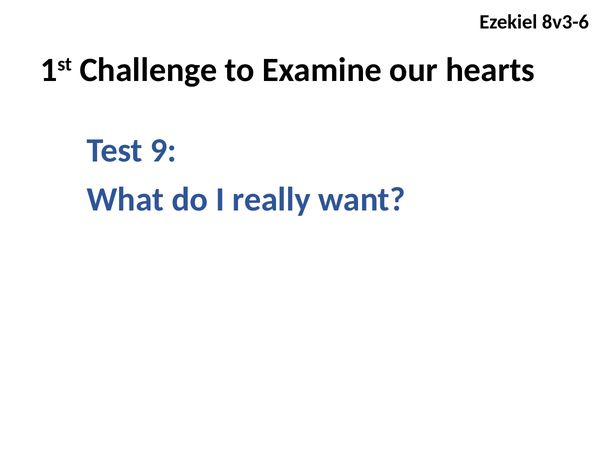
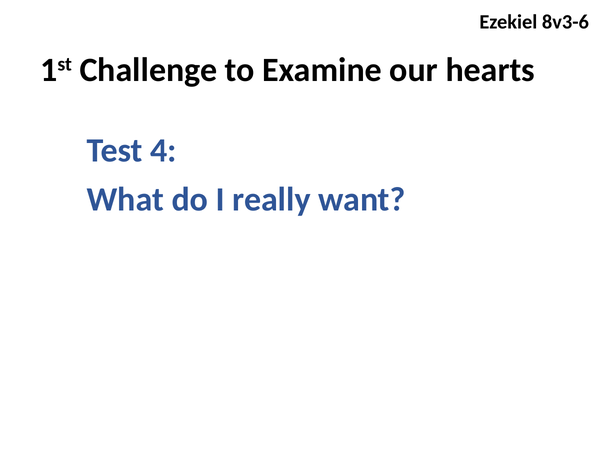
9: 9 -> 4
